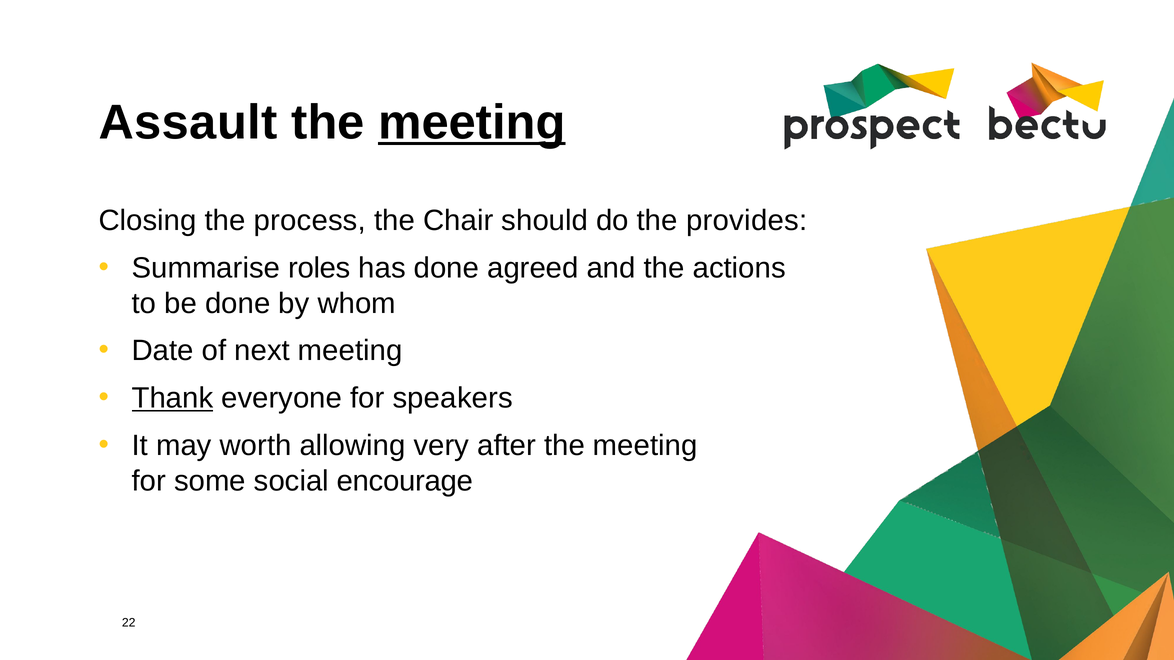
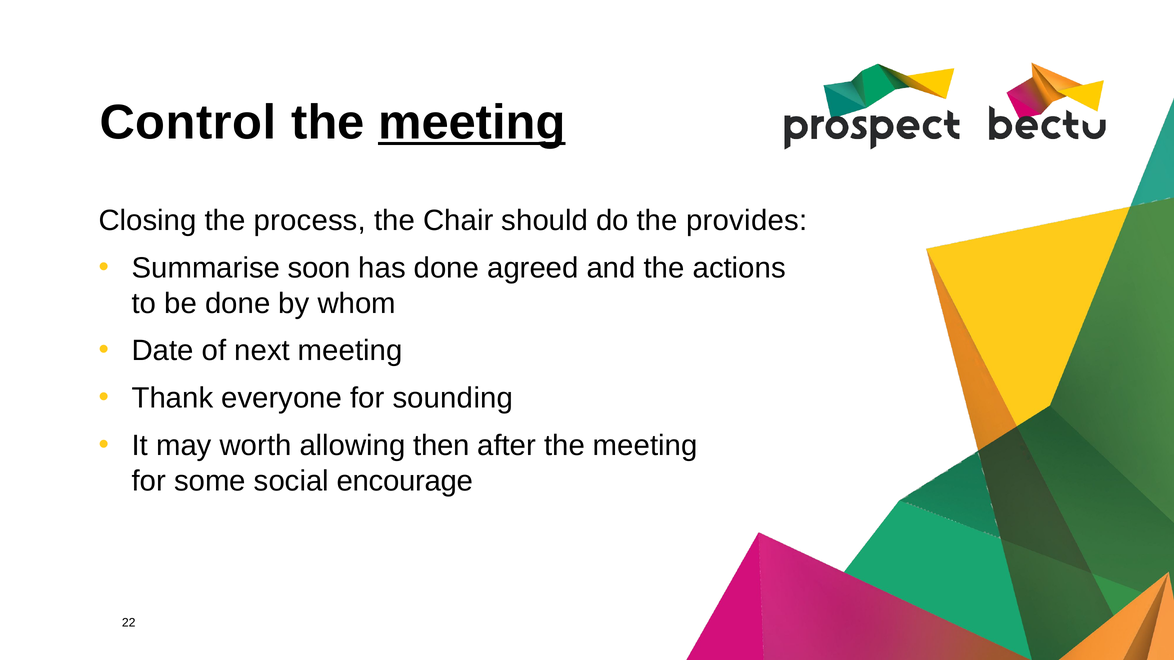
Assault: Assault -> Control
roles: roles -> soon
Thank underline: present -> none
speakers: speakers -> sounding
very: very -> then
